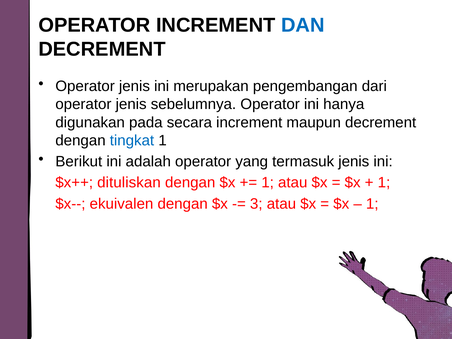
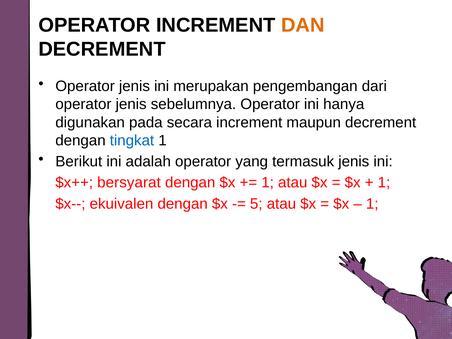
DAN colour: blue -> orange
dituliskan: dituliskan -> bersyarat
3: 3 -> 5
